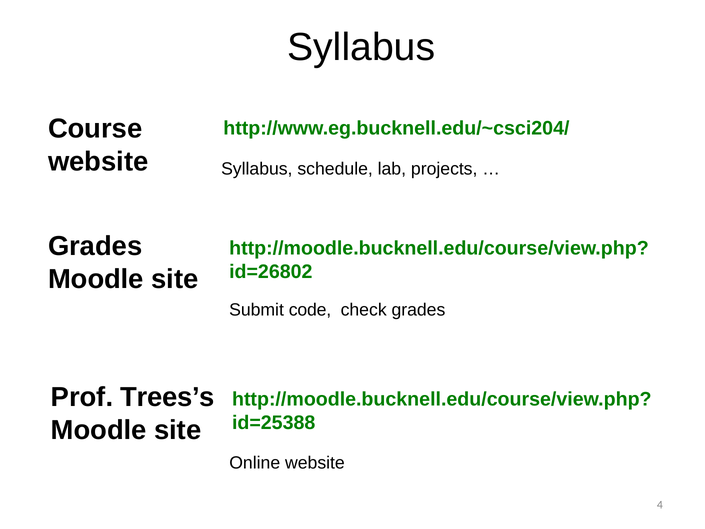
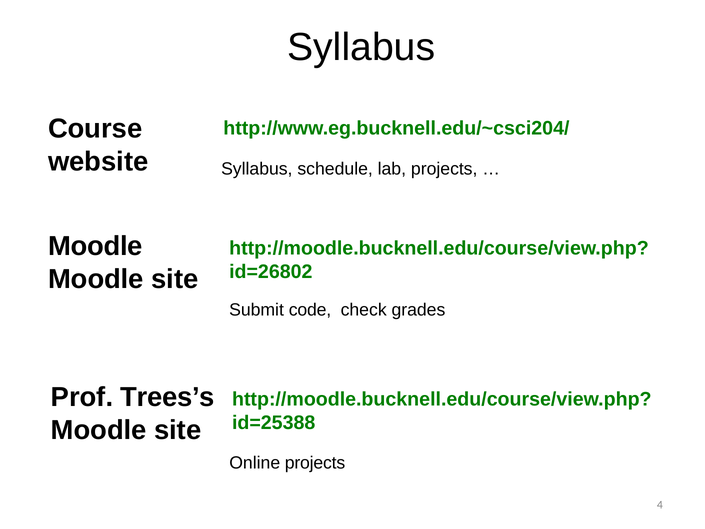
Grades at (95, 246): Grades -> Moodle
Online website: website -> projects
